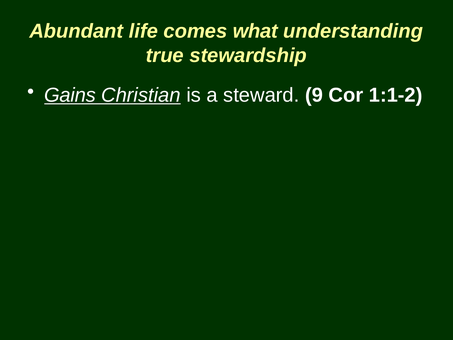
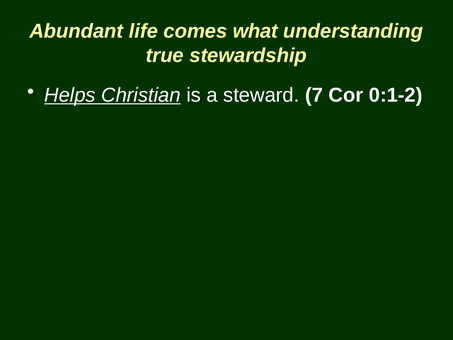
Gains: Gains -> Helps
9: 9 -> 7
1:1-2: 1:1-2 -> 0:1-2
